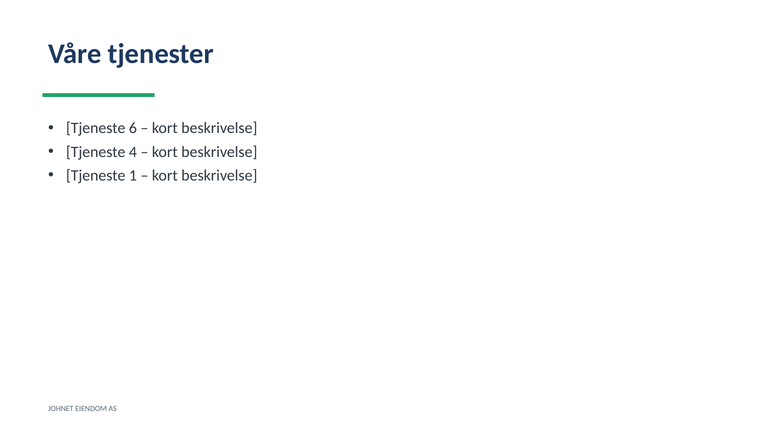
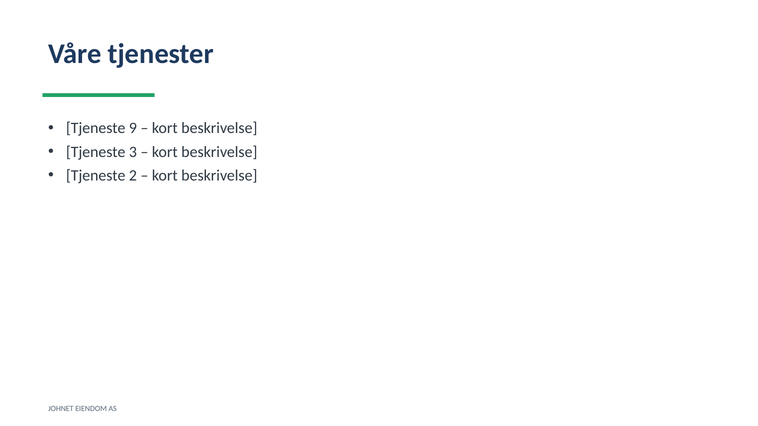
6: 6 -> 9
4: 4 -> 3
1: 1 -> 2
